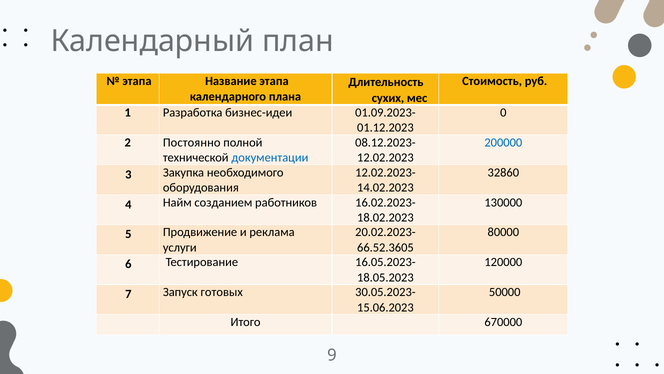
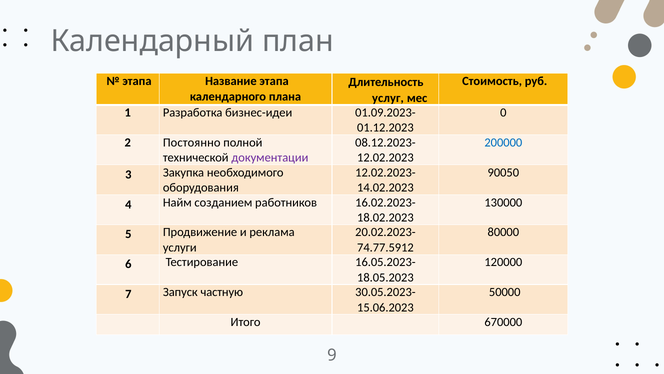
сухих: сухих -> услуг
документации colour: blue -> purple
32860: 32860 -> 90050
66.52.3605: 66.52.3605 -> 74.77.5912
готовых: готовых -> частную
